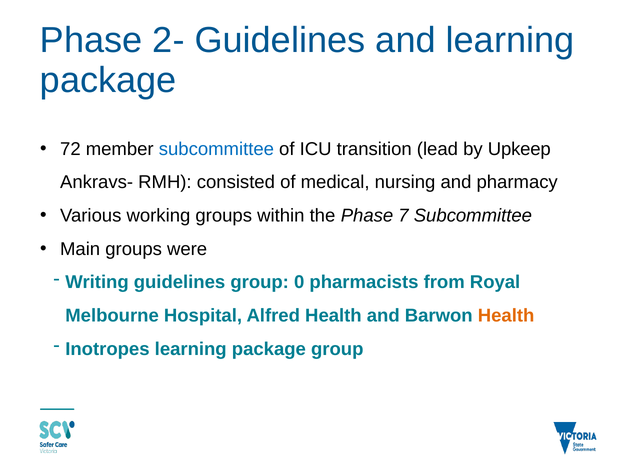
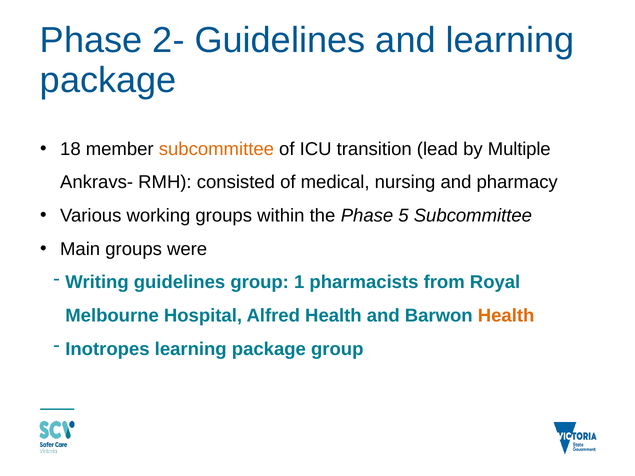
72: 72 -> 18
subcommittee at (216, 149) colour: blue -> orange
Upkeep: Upkeep -> Multiple
7: 7 -> 5
0: 0 -> 1
